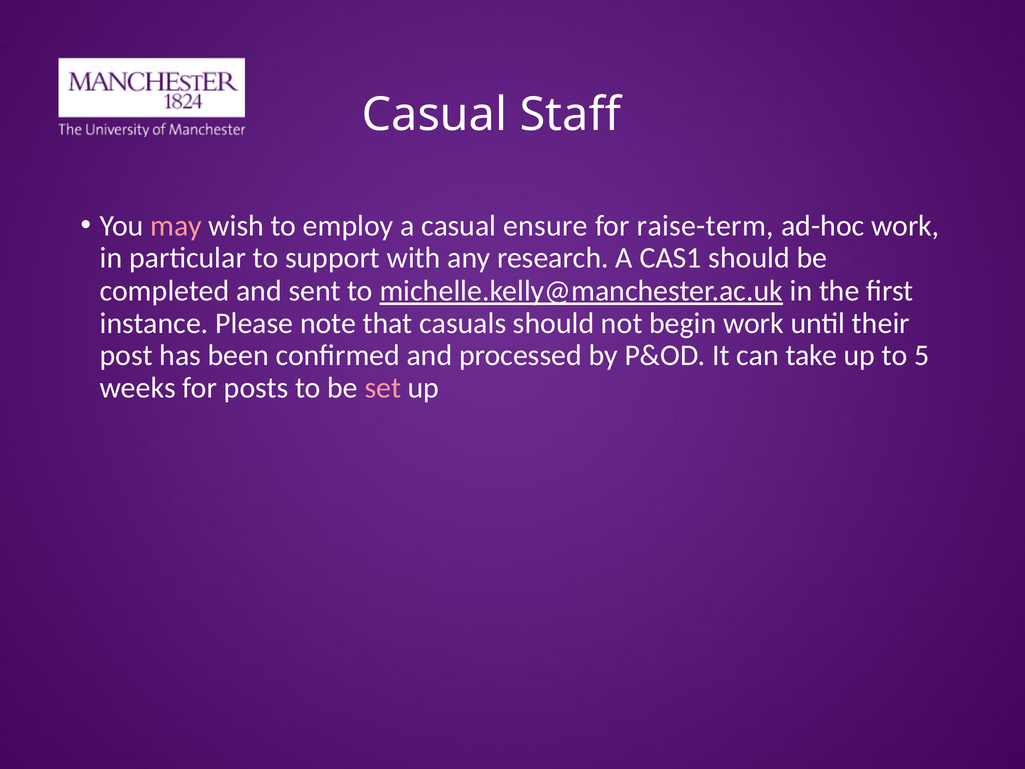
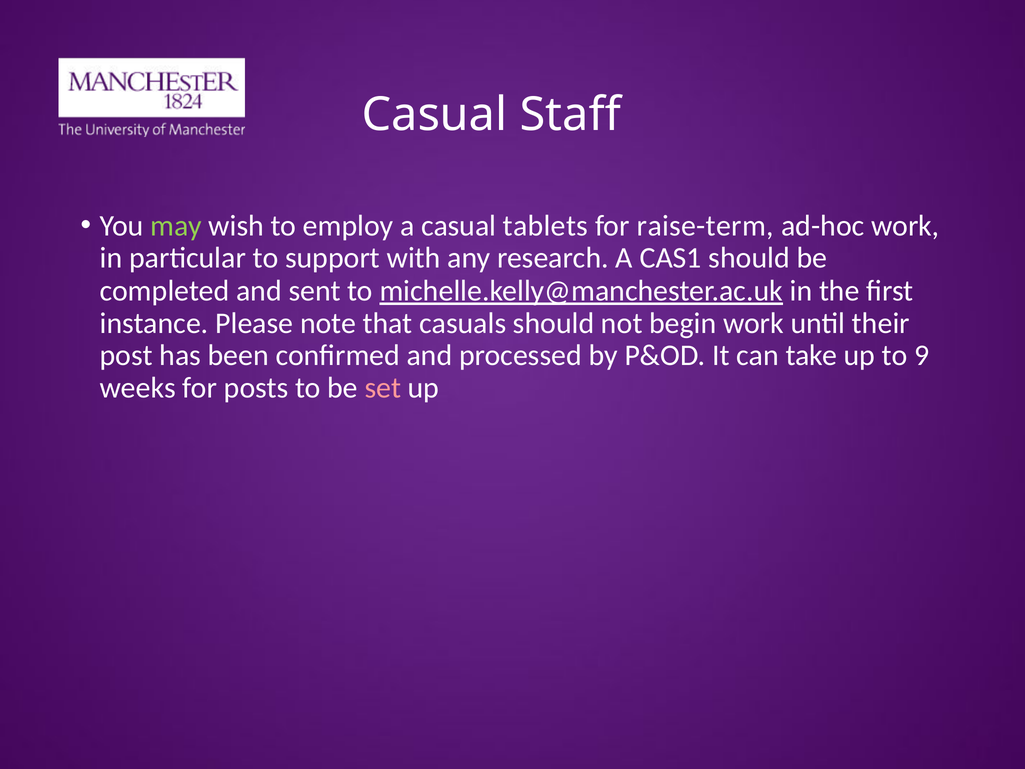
may colour: pink -> light green
ensure: ensure -> tablets
5: 5 -> 9
